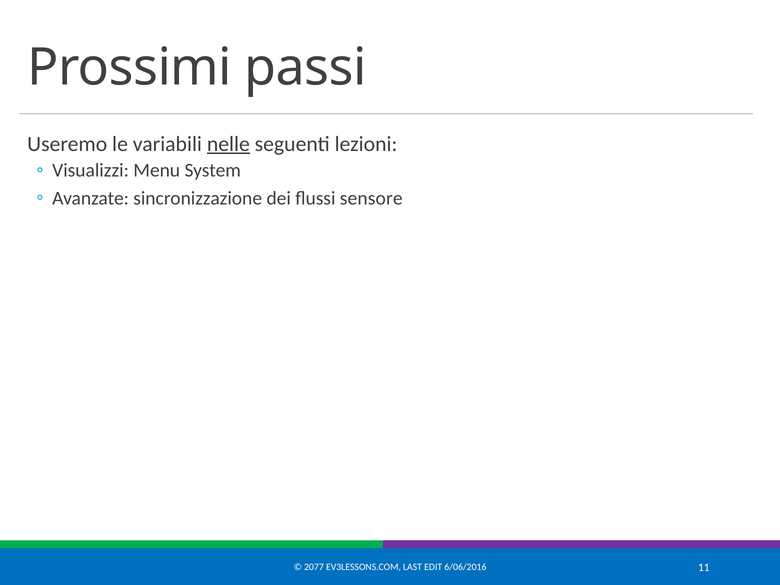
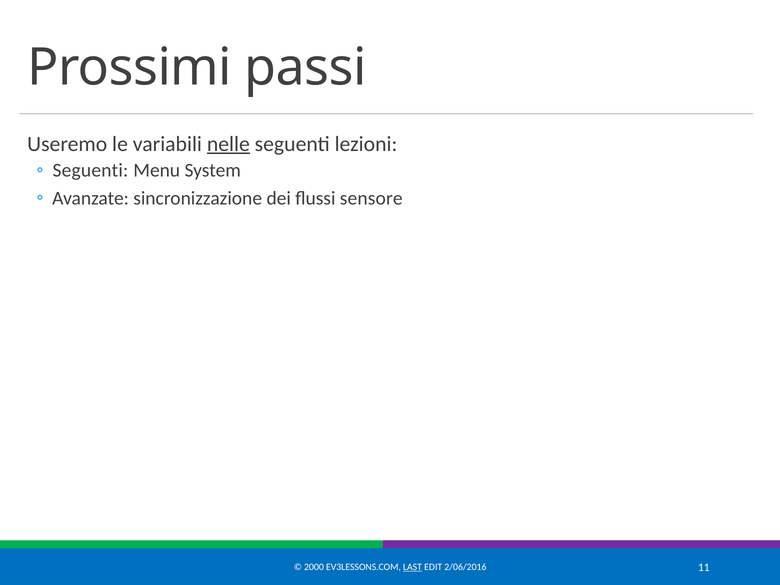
Visualizzi at (91, 171): Visualizzi -> Seguenti
2077: 2077 -> 2000
LAST underline: none -> present
6/06/2016: 6/06/2016 -> 2/06/2016
